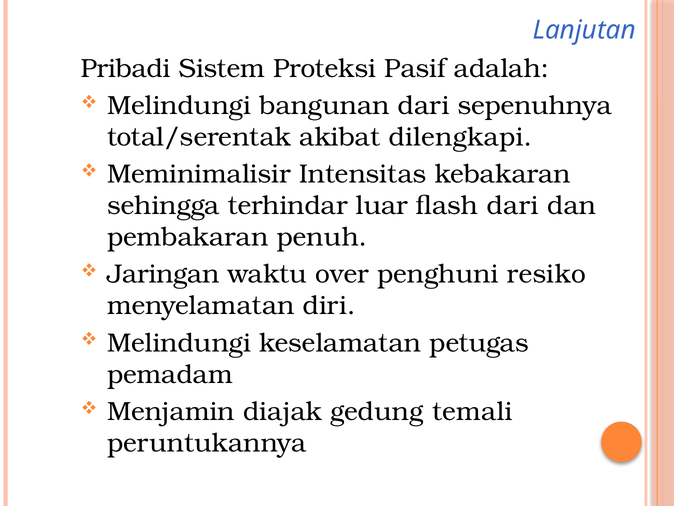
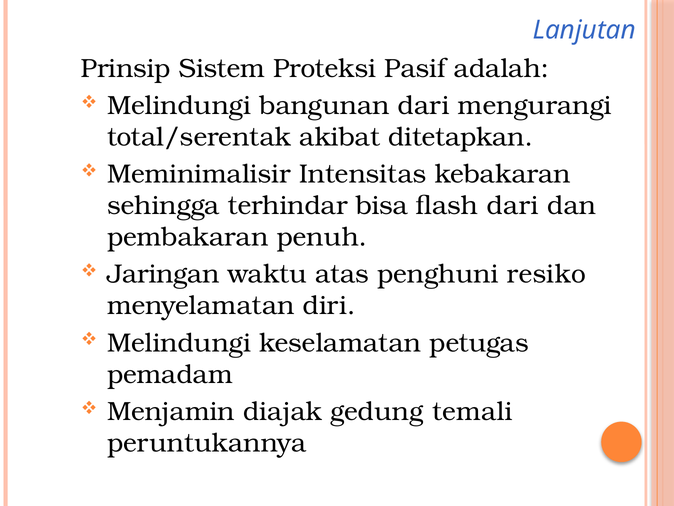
Pribadi: Pribadi -> Prinsip
sepenuhnya: sepenuhnya -> mengurangi
dilengkapi: dilengkapi -> ditetapkan
luar: luar -> bisa
over: over -> atas
